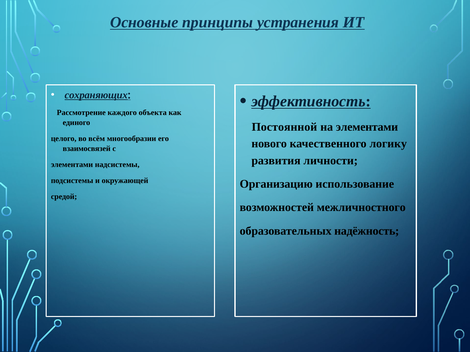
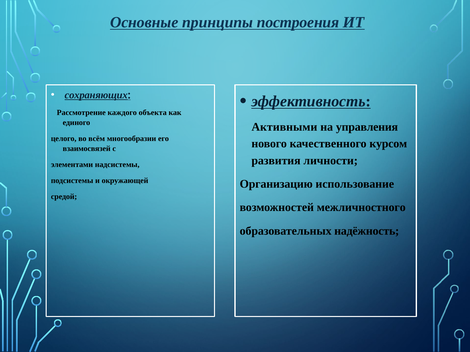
устранения: устранения -> построения
Постоянной: Постоянной -> Активными
на элементами: элементами -> управления
логику: логику -> курсом
